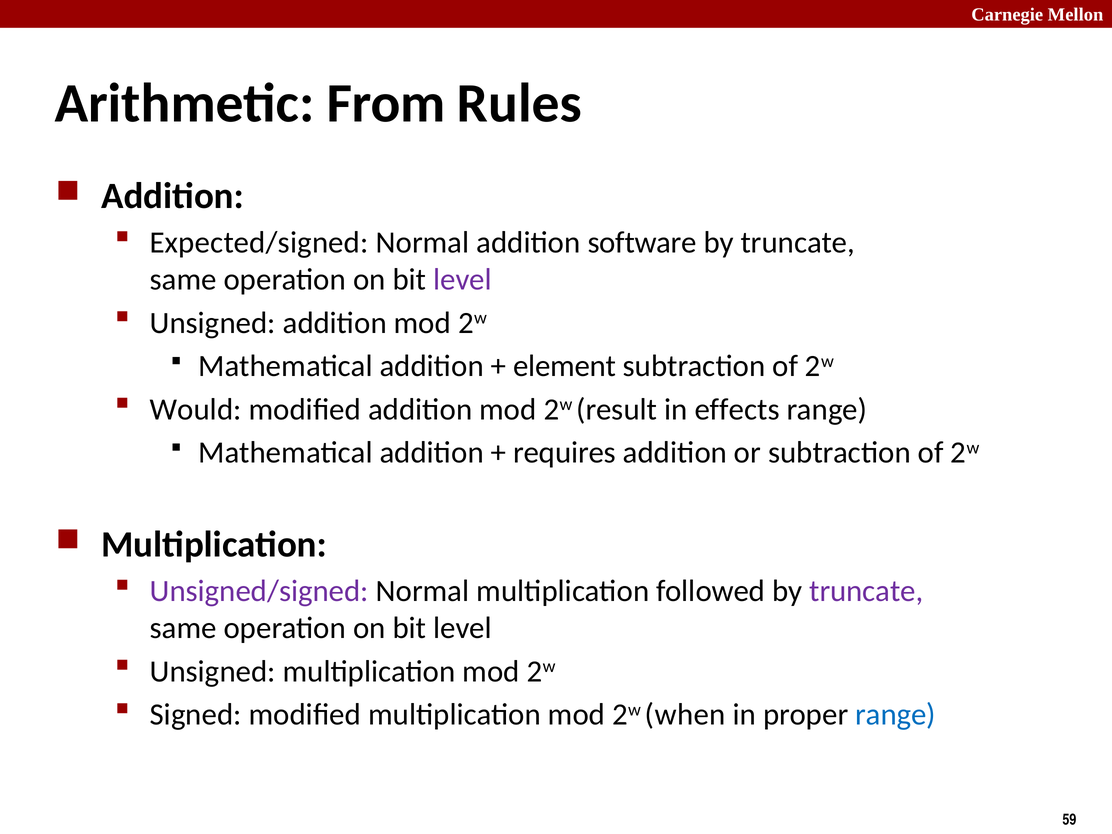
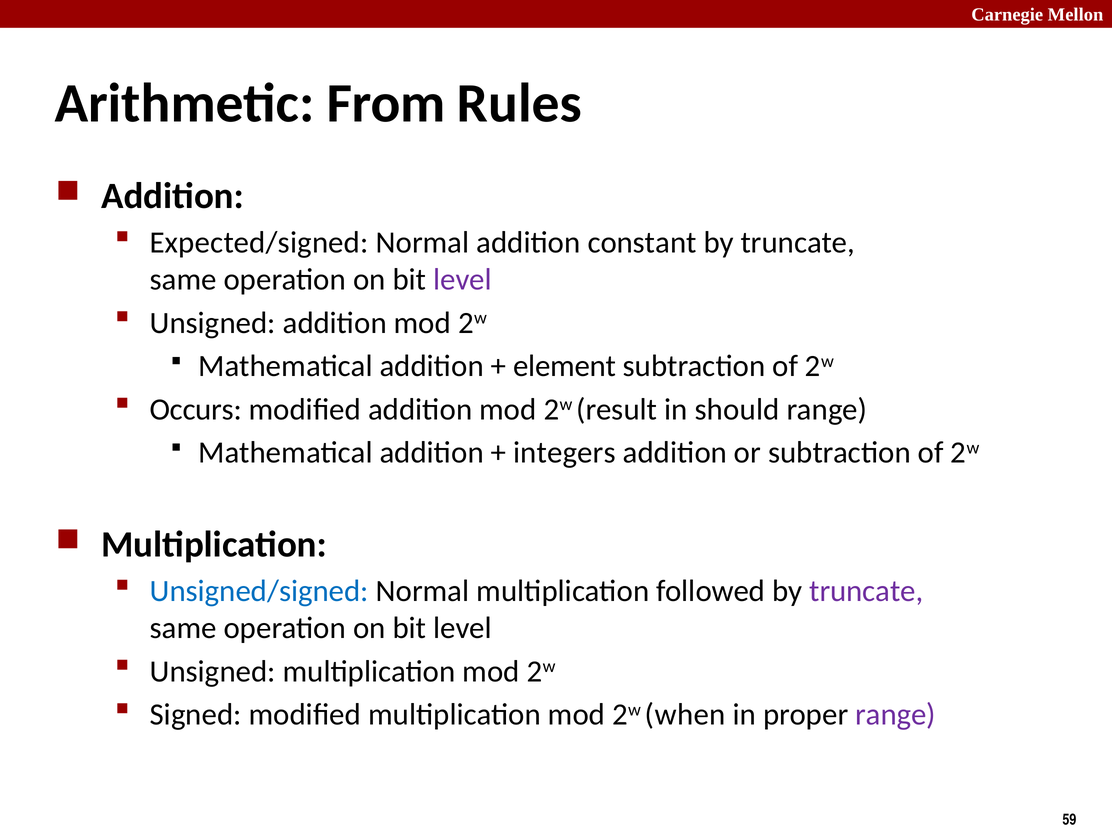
software: software -> constant
Would: Would -> Occurs
effects: effects -> should
requires: requires -> integers
Unsigned/signed colour: purple -> blue
range at (896, 715) colour: blue -> purple
